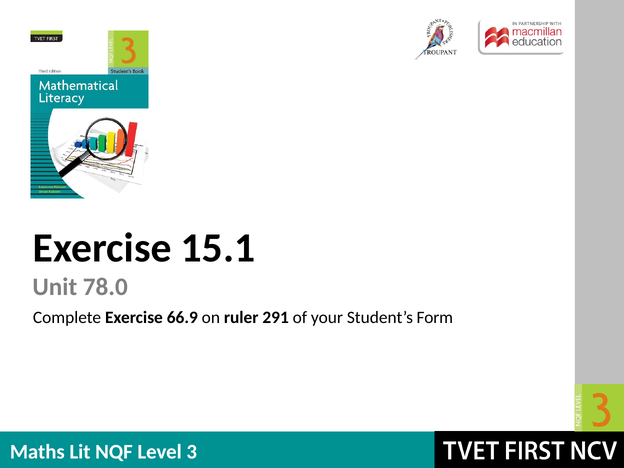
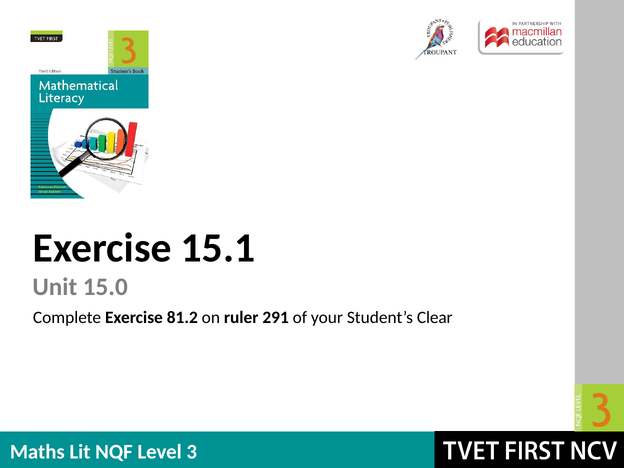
78.0: 78.0 -> 15.0
66.9: 66.9 -> 81.2
Form: Form -> Clear
